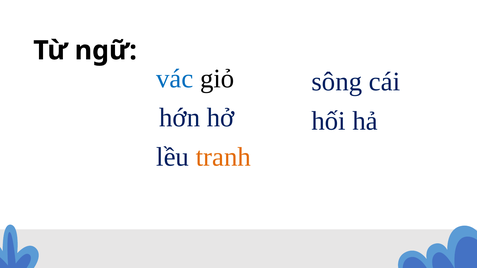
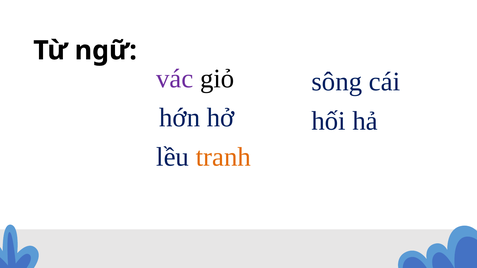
vác colour: blue -> purple
